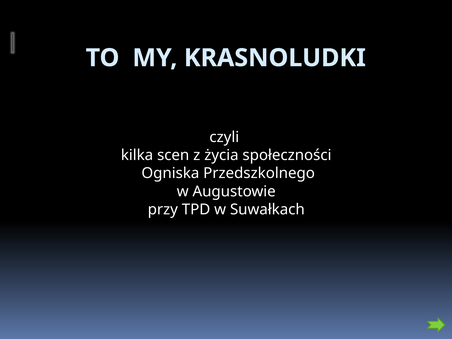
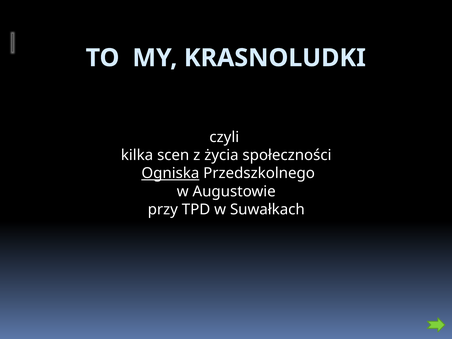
Ogniska underline: none -> present
